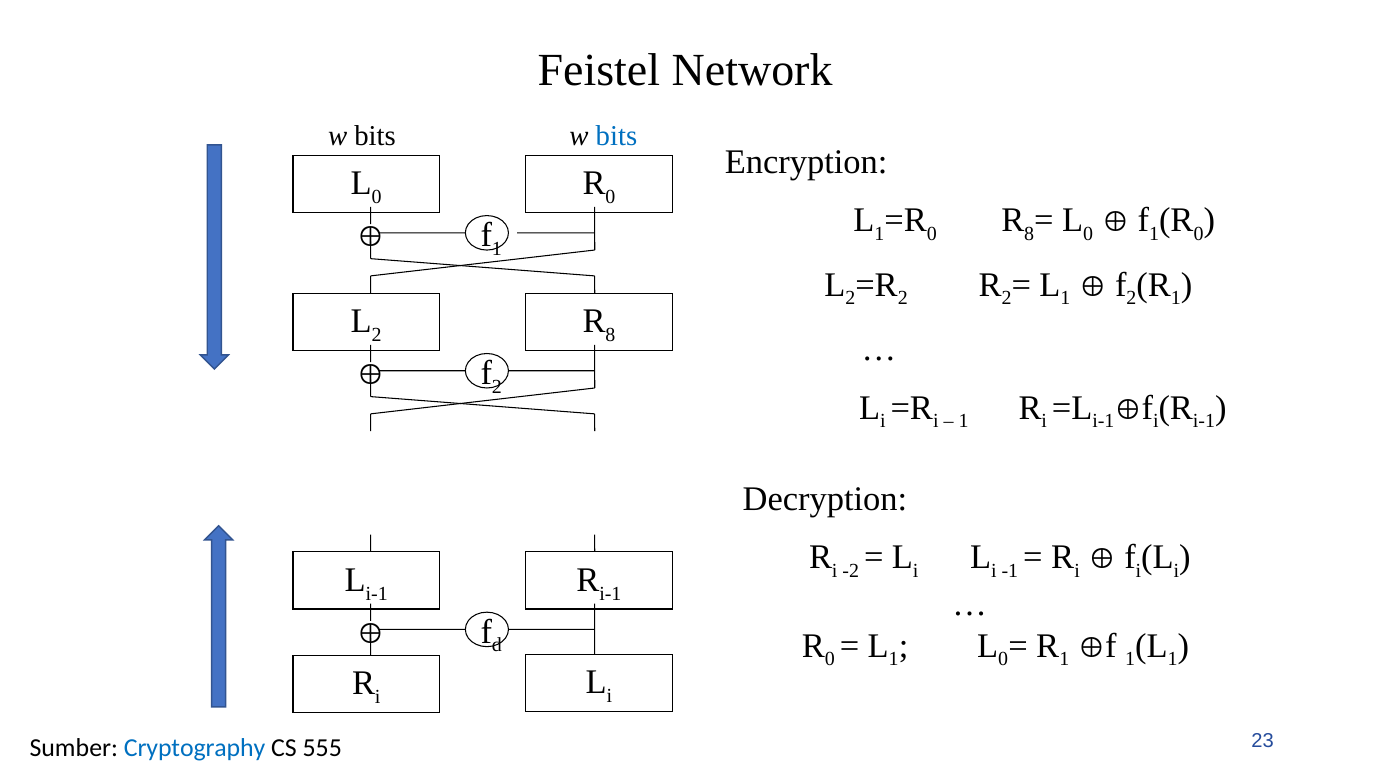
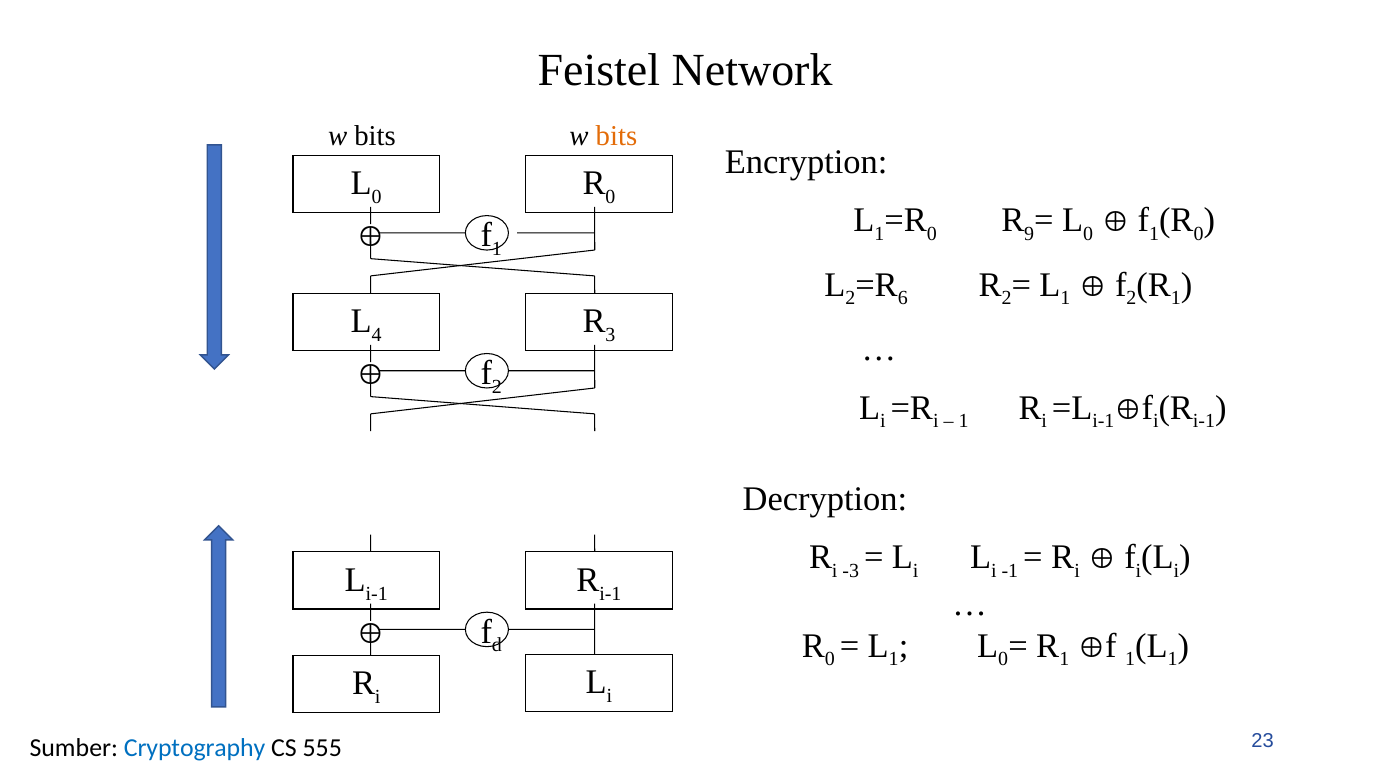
bits at (616, 136) colour: blue -> orange
8 at (1029, 234): 8 -> 9
2 at (903, 298): 2 -> 6
2 at (377, 335): 2 -> 4
8 at (610, 335): 8 -> 3
-2: -2 -> -3
